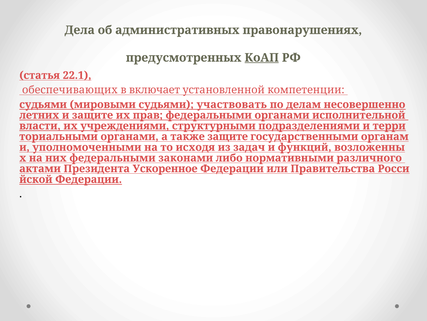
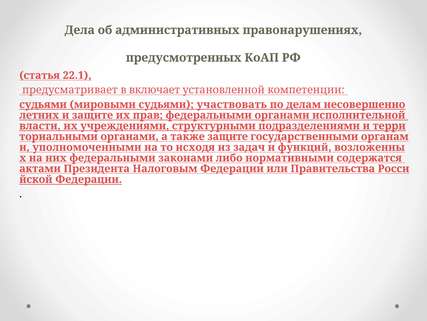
КоАП underline: present -> none
обеспечивающих: обеспечивающих -> предусматривает
различного: различного -> содержатся
Ускоренное: Ускоренное -> Налоговым
